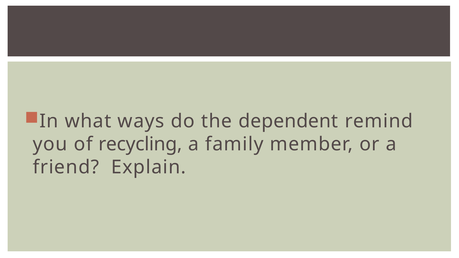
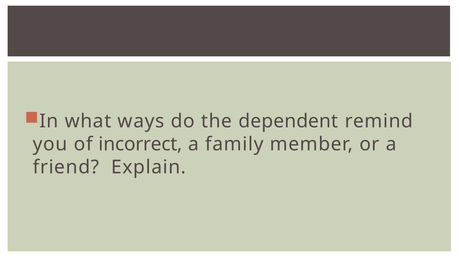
recycling: recycling -> incorrect
